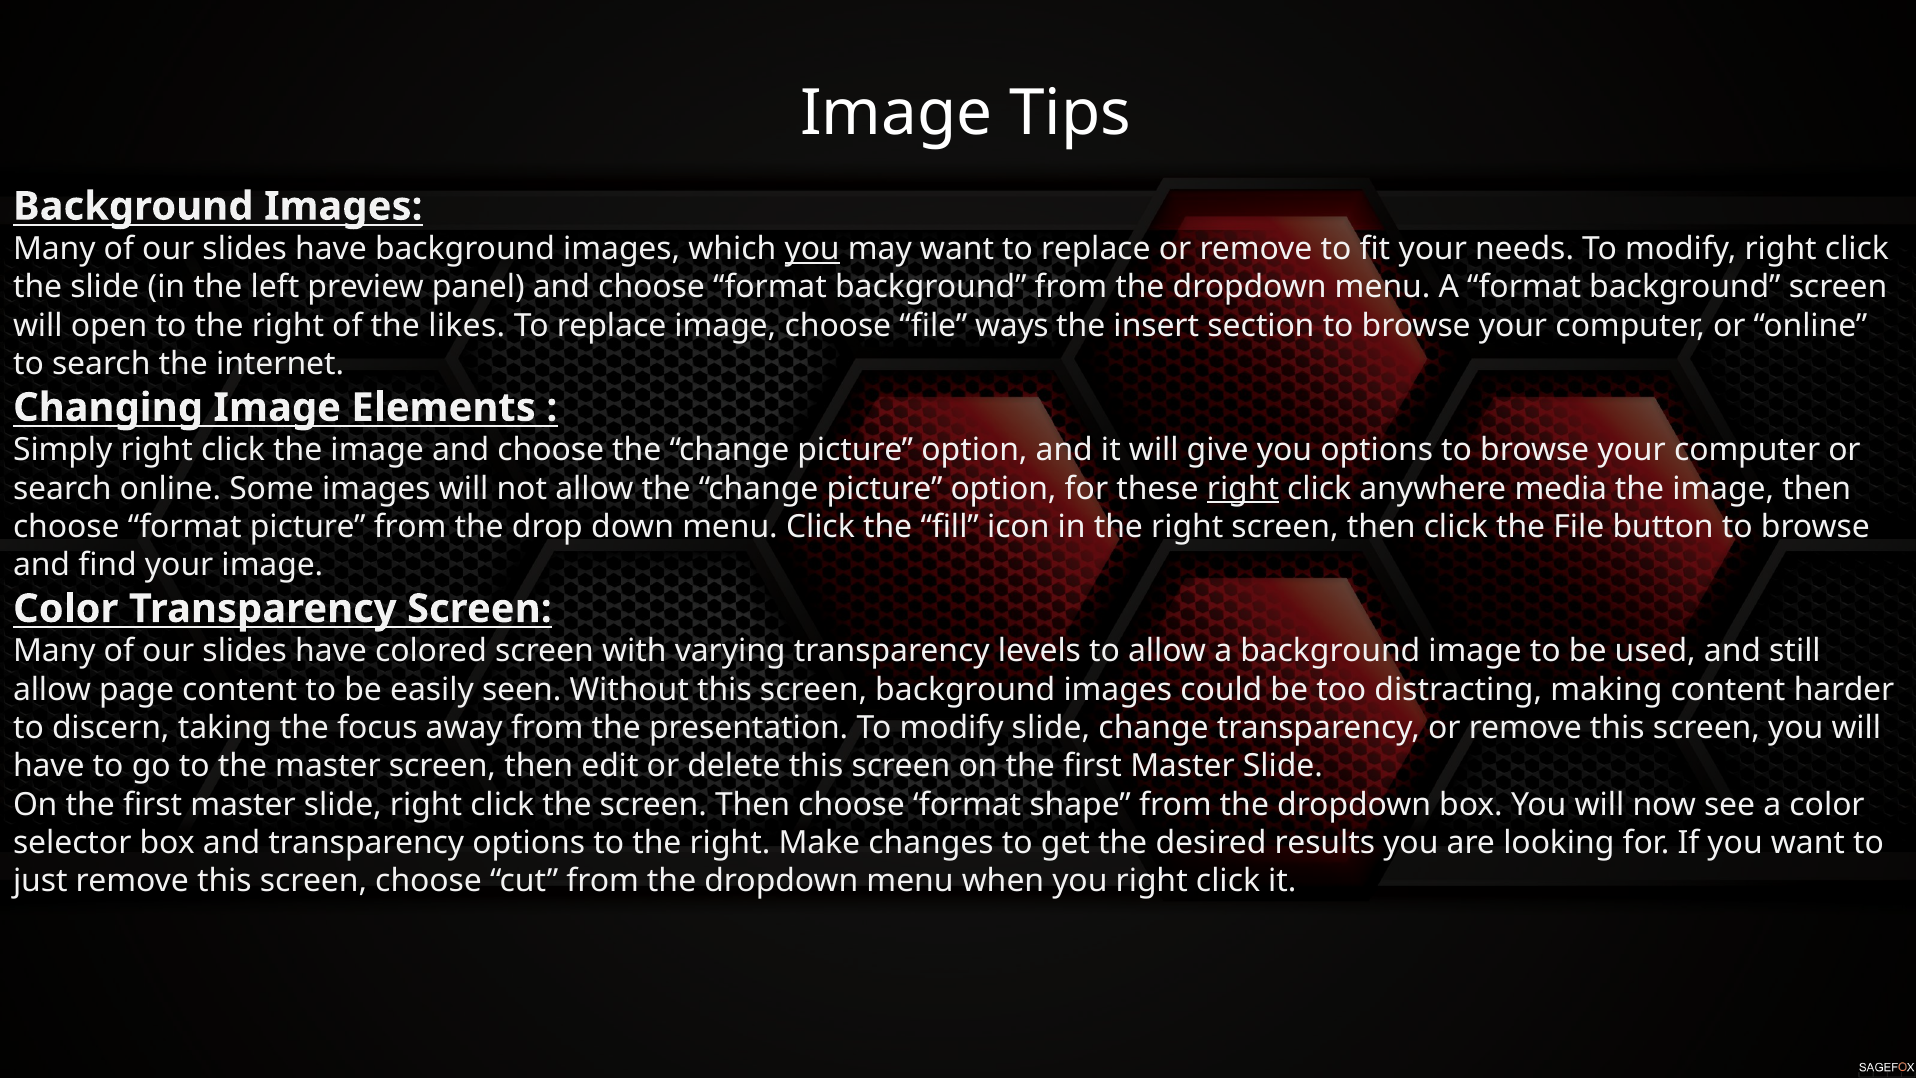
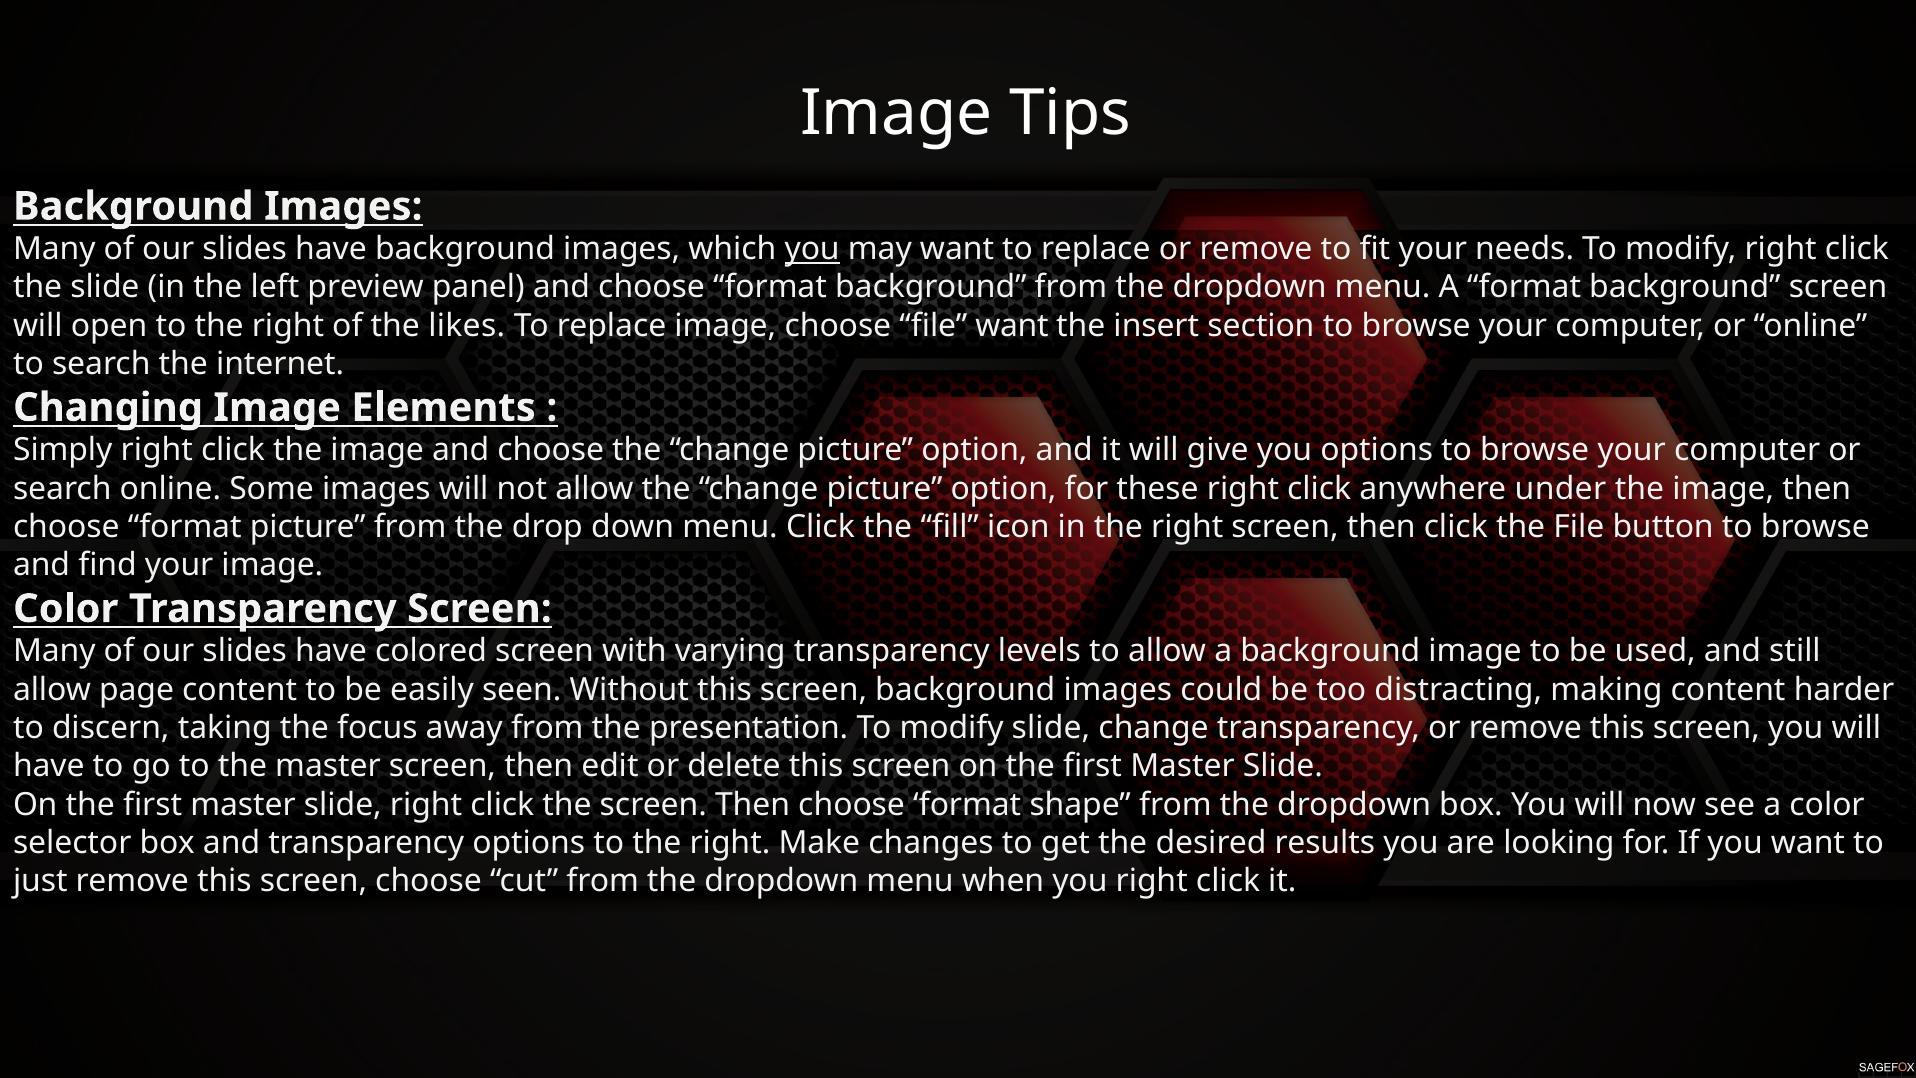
file ways: ways -> want
right at (1243, 488) underline: present -> none
media: media -> under
